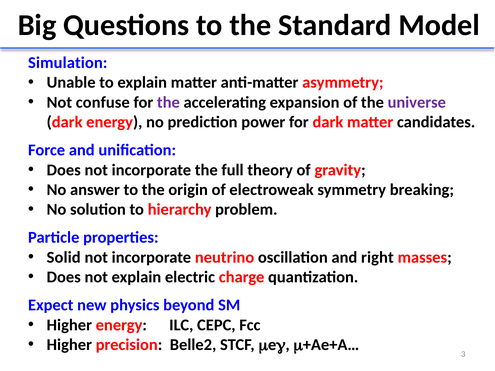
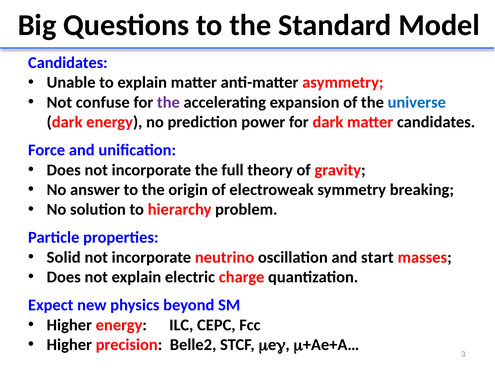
Simulation at (68, 63): Simulation -> Candidates
universe colour: purple -> blue
right: right -> start
